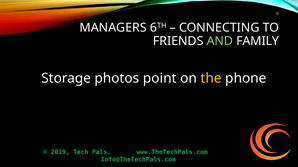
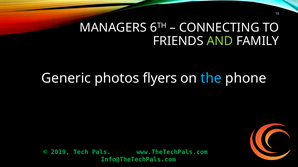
Storage: Storage -> Generic
point: point -> flyers
the colour: yellow -> light blue
